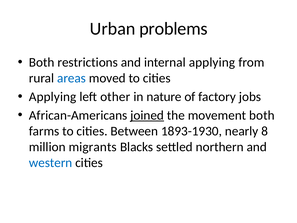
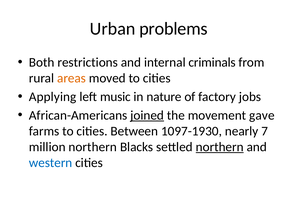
internal applying: applying -> criminals
areas colour: blue -> orange
other: other -> music
movement both: both -> gave
1893-1930: 1893-1930 -> 1097-1930
8: 8 -> 7
million migrants: migrants -> northern
northern at (220, 147) underline: none -> present
